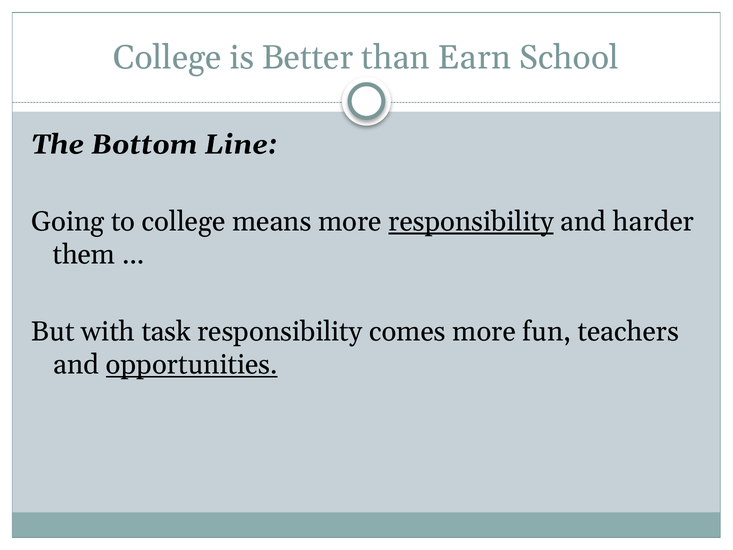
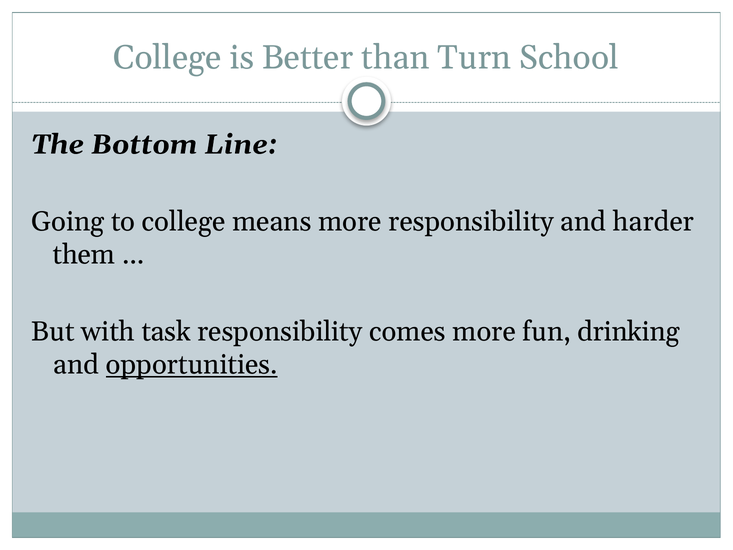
Earn: Earn -> Turn
responsibility at (471, 222) underline: present -> none
teachers: teachers -> drinking
